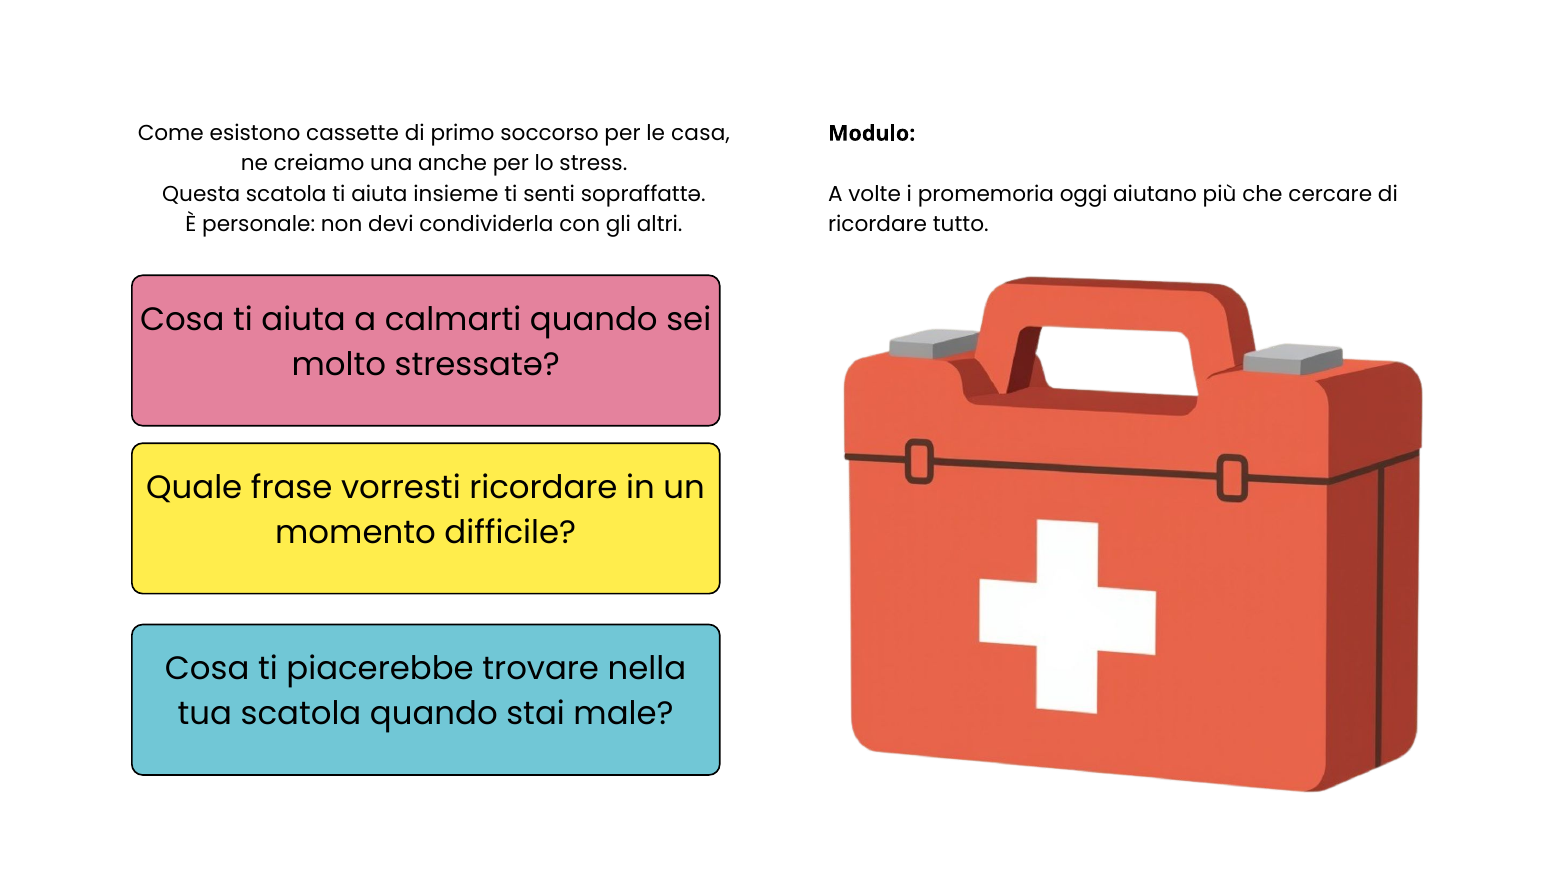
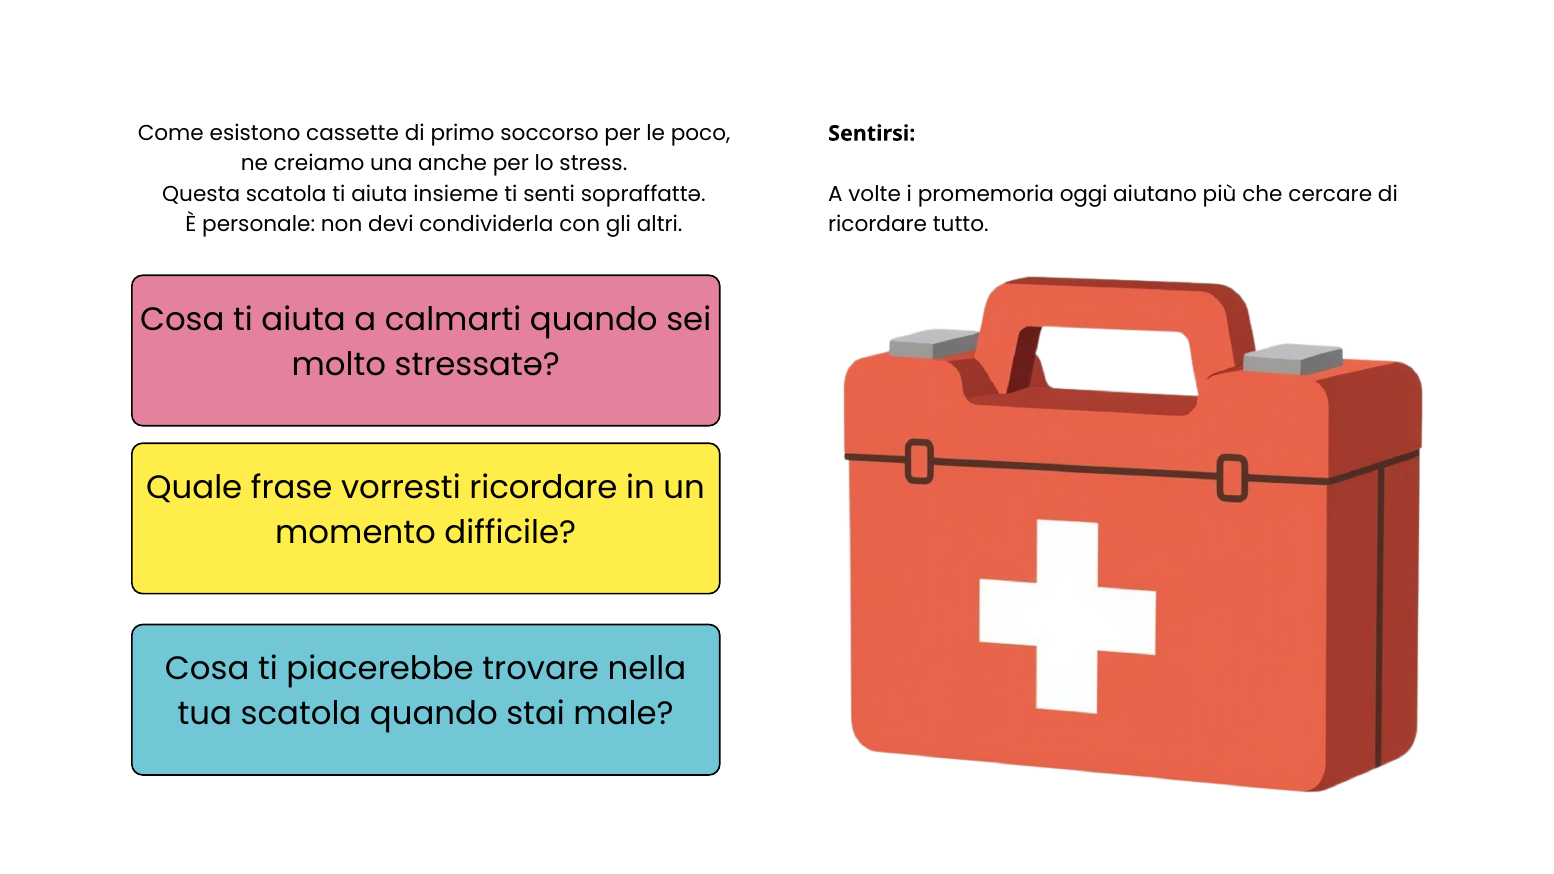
Modulo: Modulo -> Sentirsi
casa: casa -> poco
